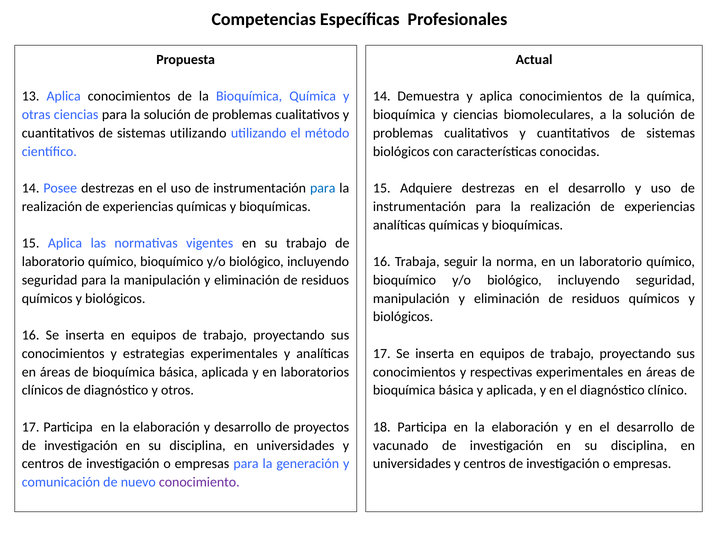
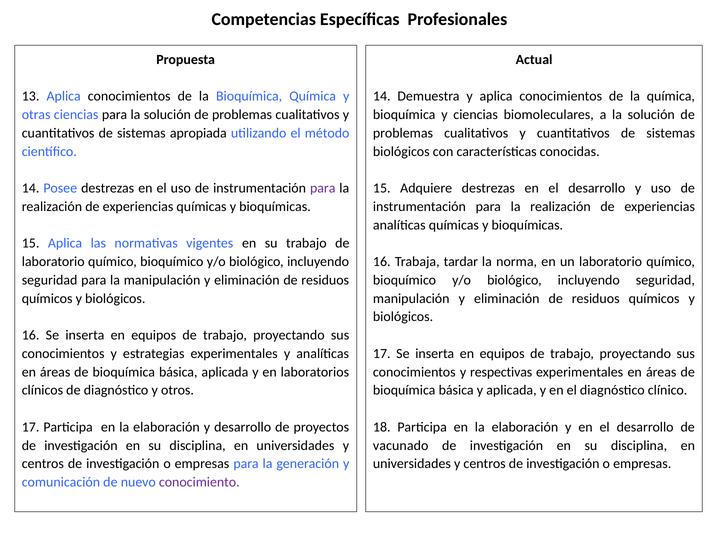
sistemas utilizando: utilizando -> apropiada
para at (323, 188) colour: blue -> purple
seguir: seguir -> tardar
